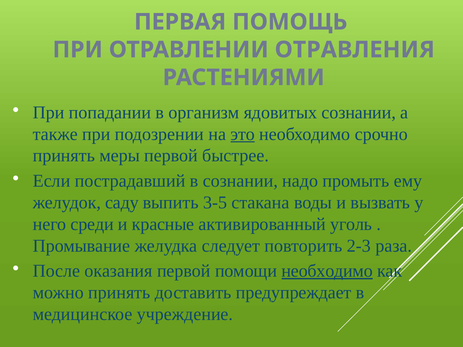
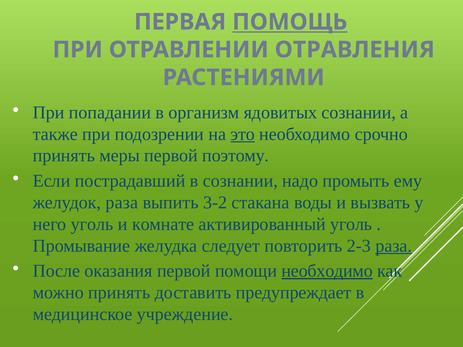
ПОМОЩЬ underline: none -> present
быстрее: быстрее -> поэтому
желудок саду: саду -> раза
3-5: 3-5 -> 3-2
него среди: среди -> уголь
красные: красные -> комнате
раза at (394, 246) underline: none -> present
